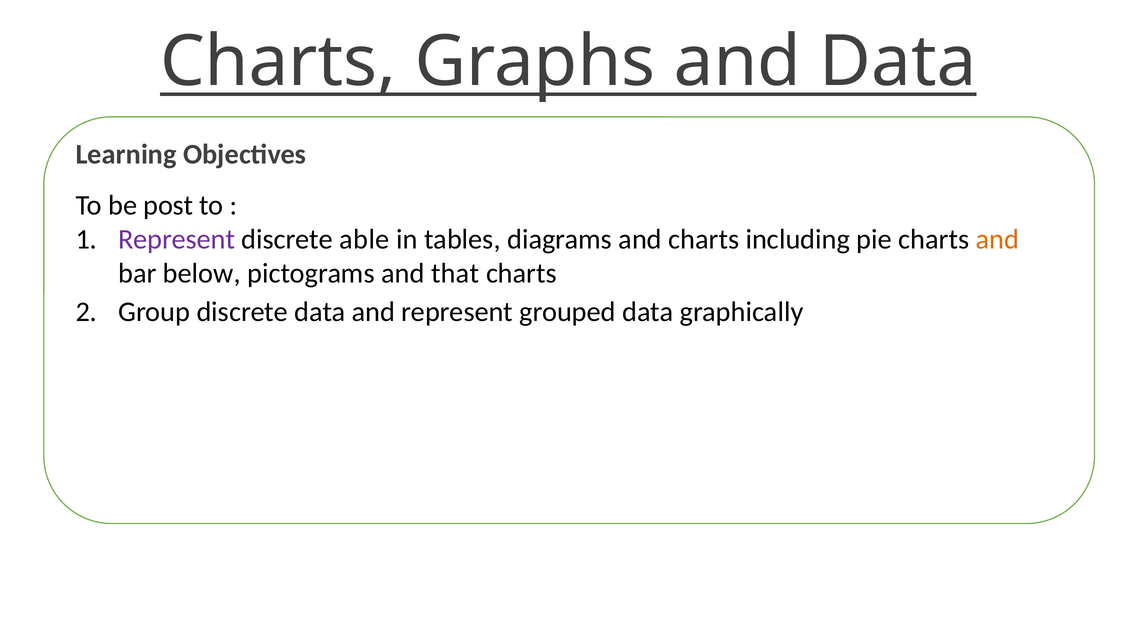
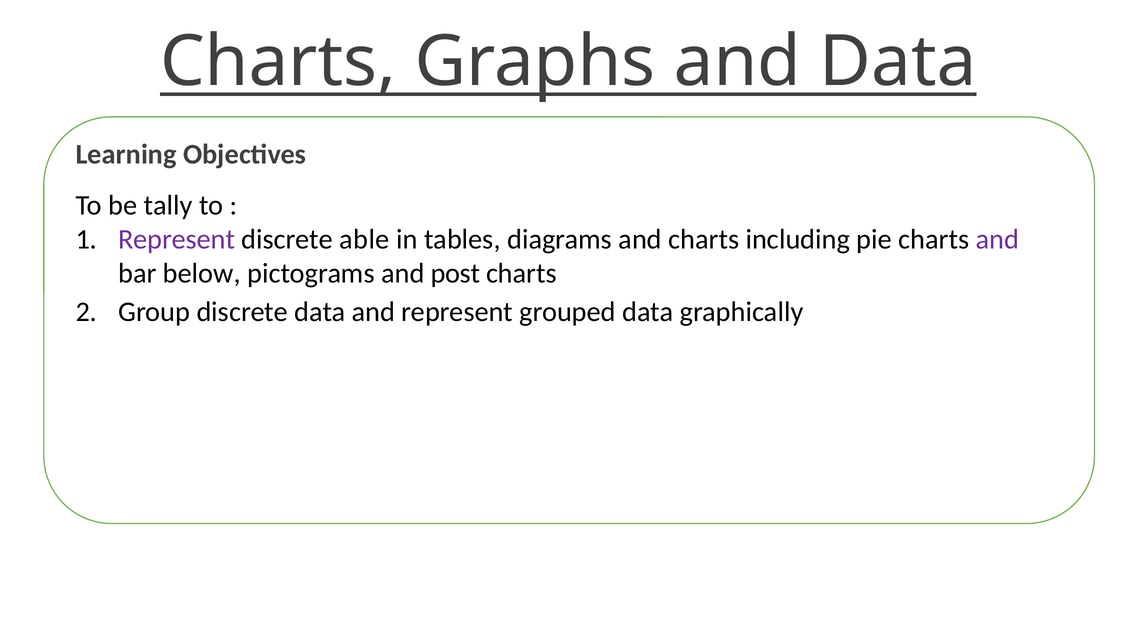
post: post -> tally
and at (997, 240) colour: orange -> purple
that: that -> post
